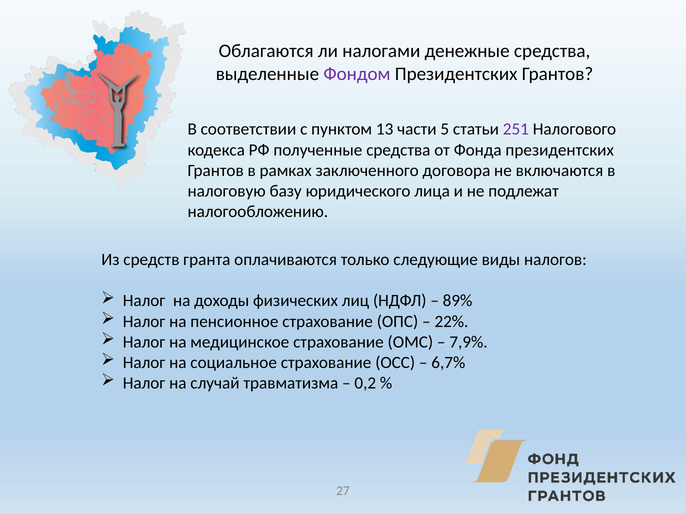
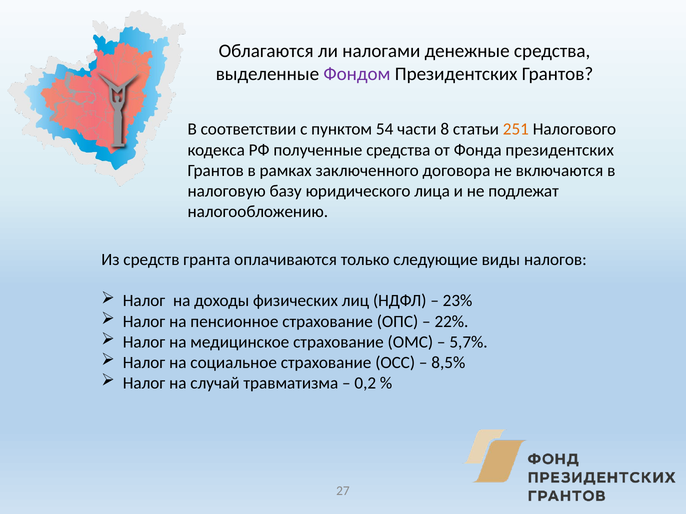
13: 13 -> 54
5: 5 -> 8
251 colour: purple -> orange
89%: 89% -> 23%
7,9%: 7,9% -> 5,7%
6,7%: 6,7% -> 8,5%
